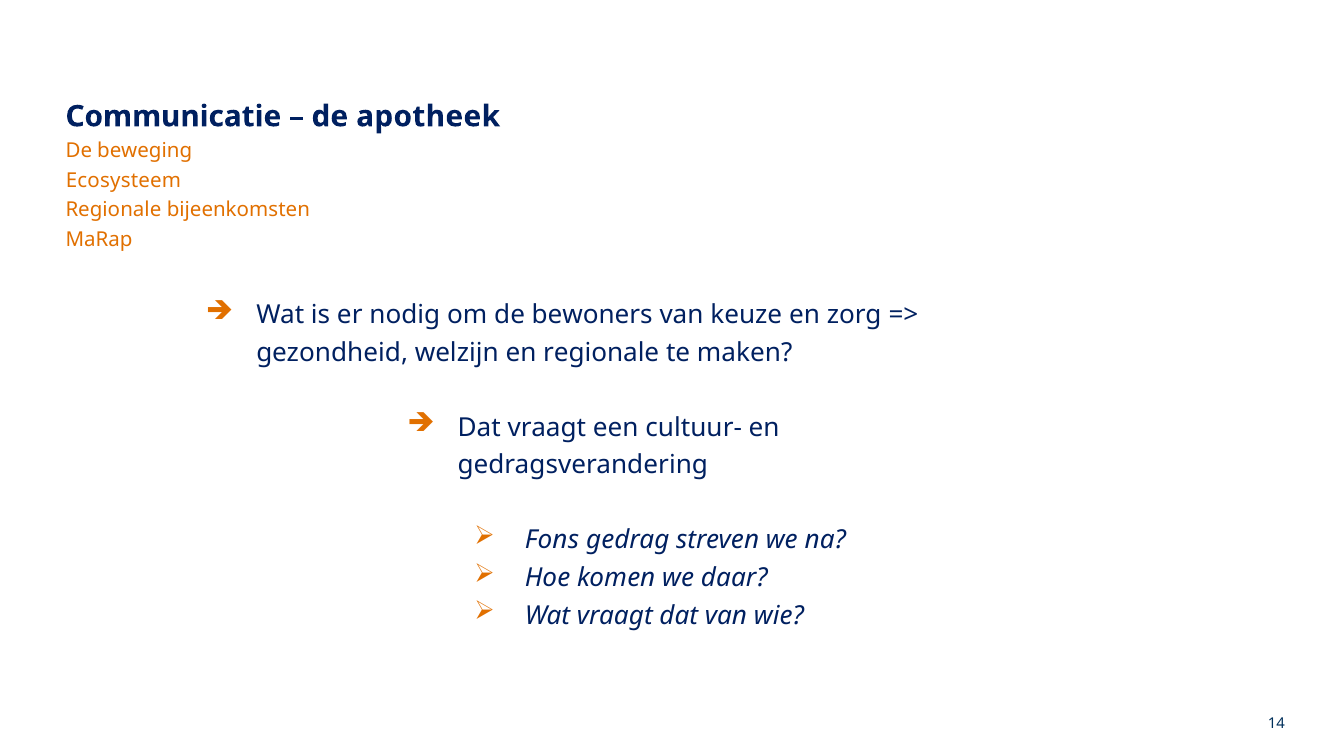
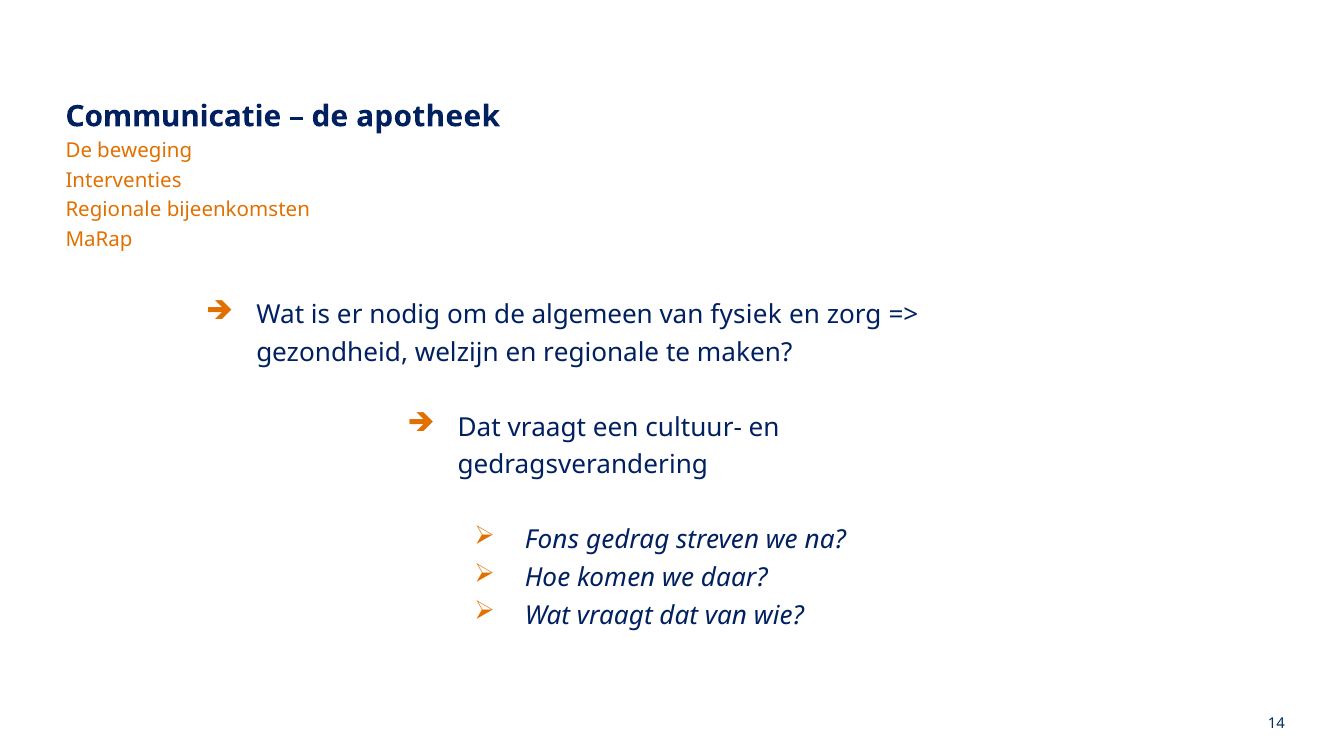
Ecosysteem: Ecosysteem -> Interventies
bewoners: bewoners -> algemeen
keuze: keuze -> fysiek
